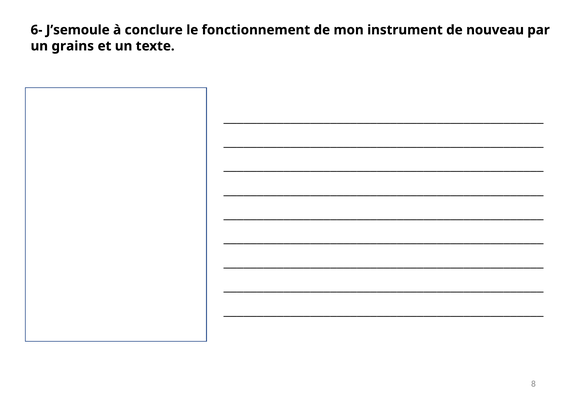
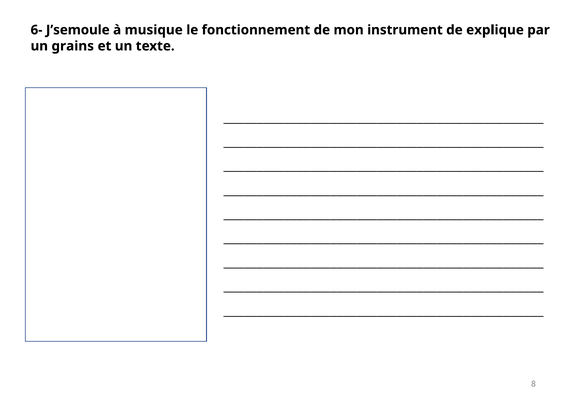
conclure: conclure -> musique
nouveau: nouveau -> explique
